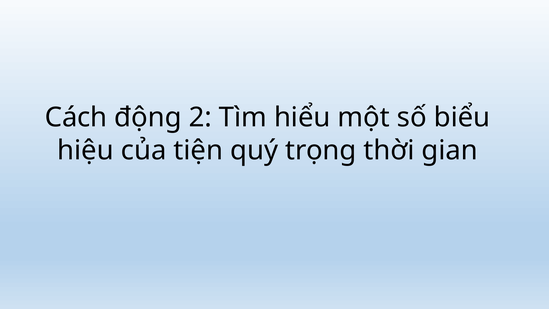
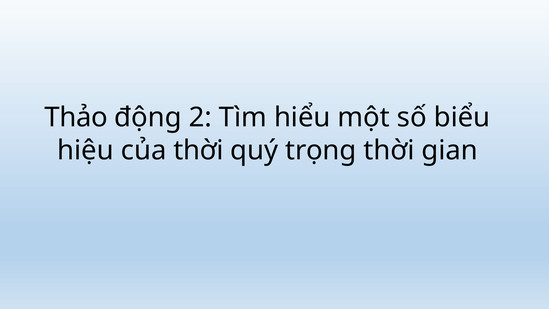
Cách: Cách -> Thảo
của tiện: tiện -> thời
